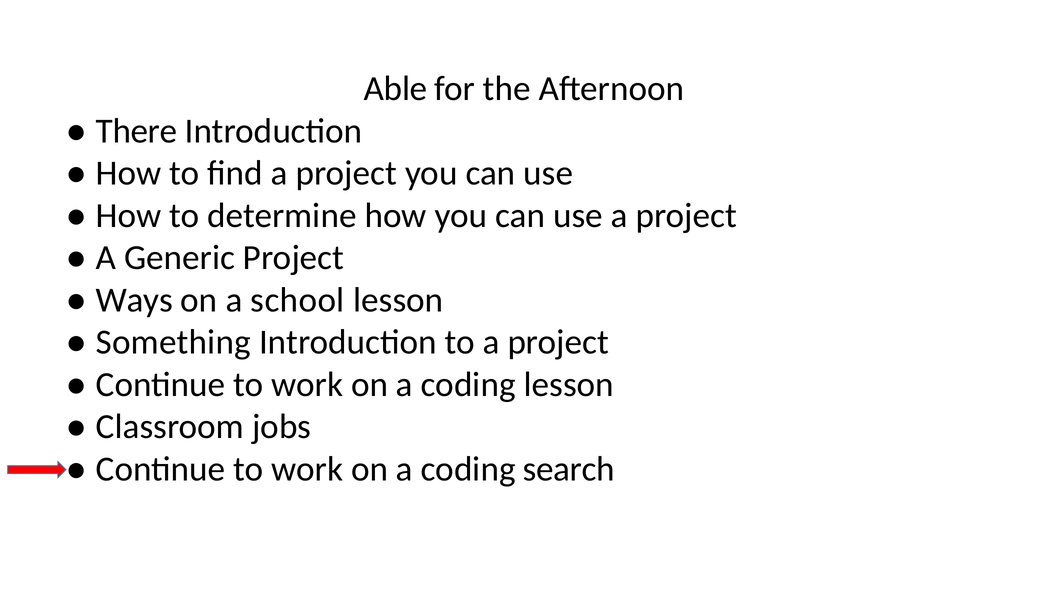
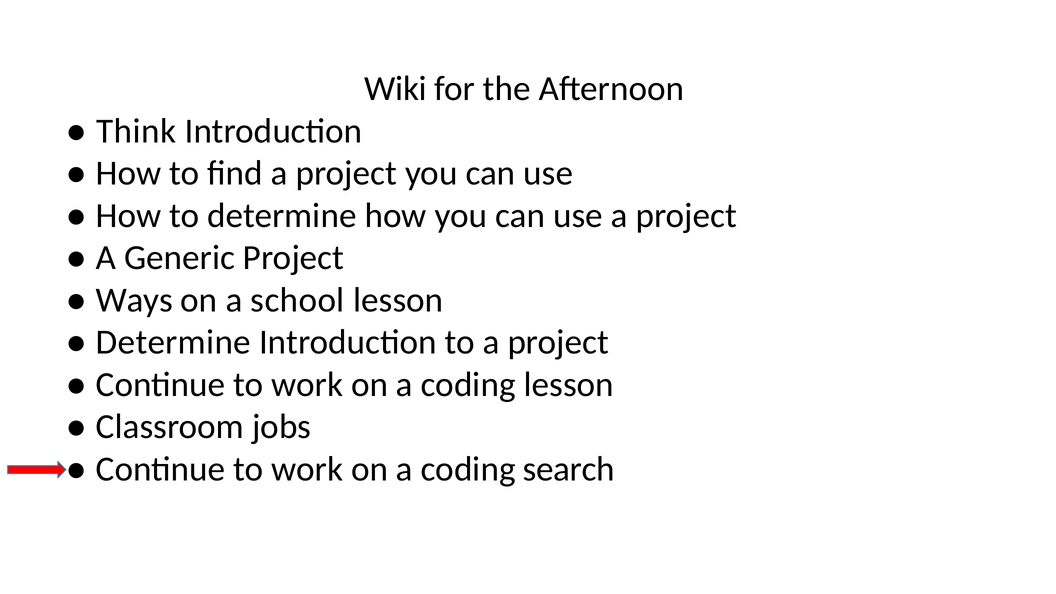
Able: Able -> Wiki
There: There -> Think
Something at (173, 342): Something -> Determine
